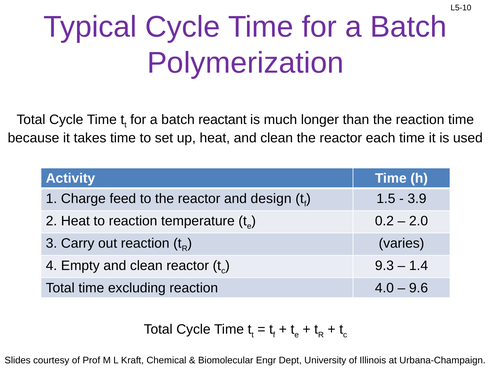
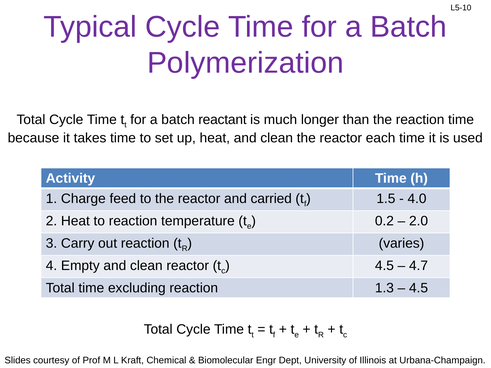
design: design -> carried
3.9: 3.9 -> 4.0
9.3 at (384, 266): 9.3 -> 4.5
1.4: 1.4 -> 4.7
4.0: 4.0 -> 1.3
9.6 at (419, 288): 9.6 -> 4.5
